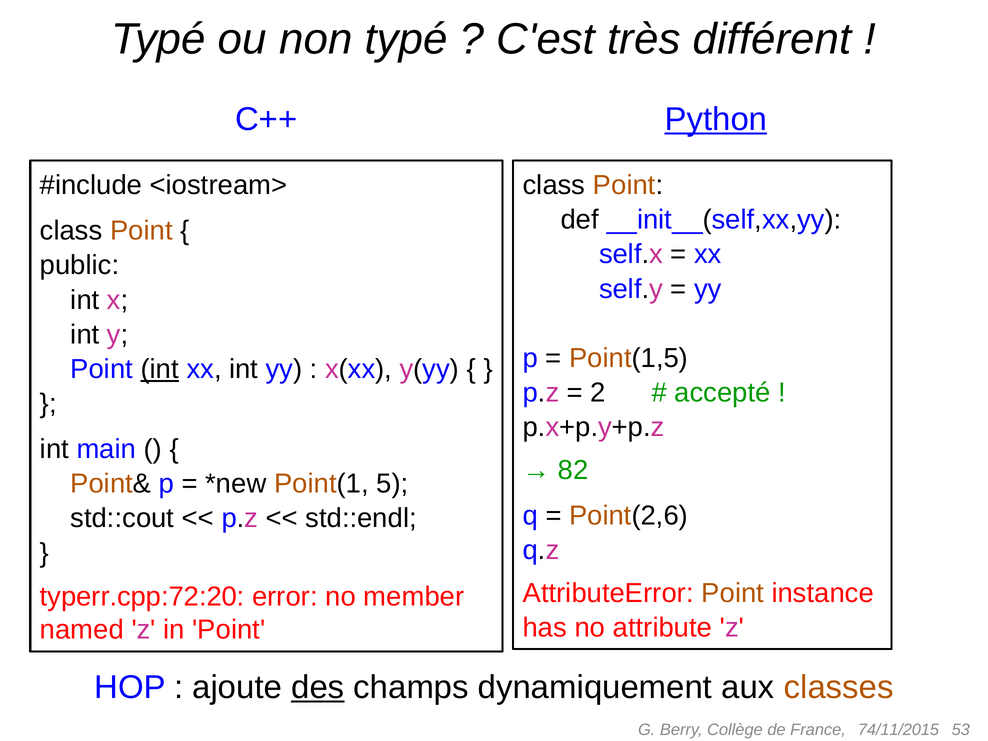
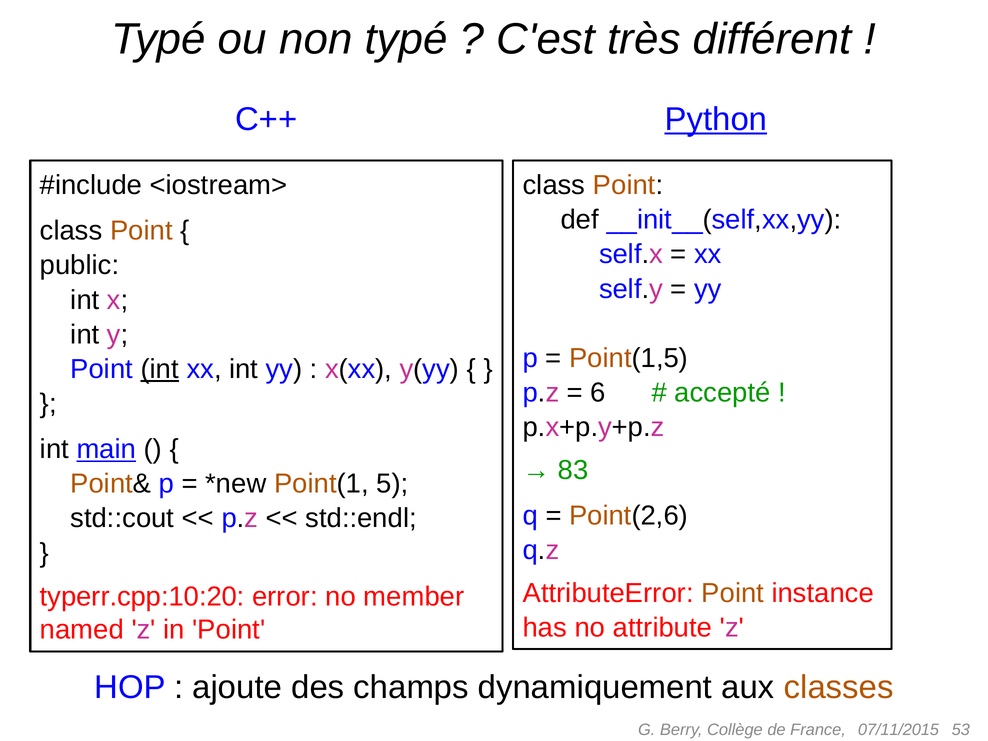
2: 2 -> 6
main underline: none -> present
82: 82 -> 83
typerr.cpp:72:20: typerr.cpp:72:20 -> typerr.cpp:10:20
des underline: present -> none
74/11/2015: 74/11/2015 -> 07/11/2015
